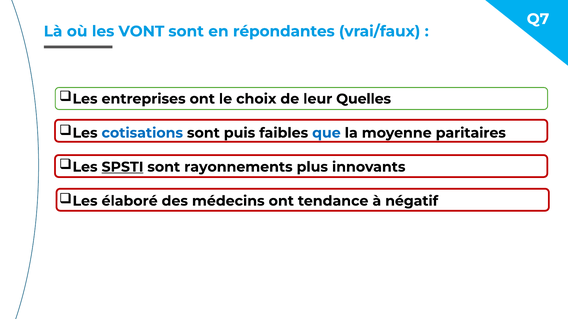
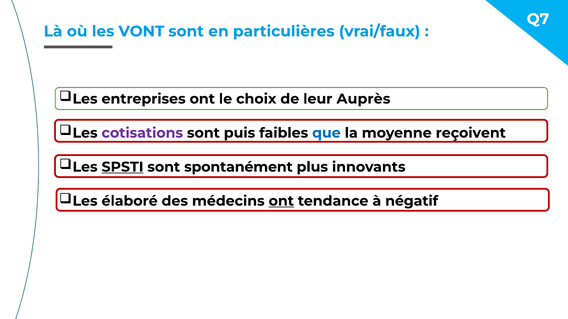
répondantes: répondantes -> particulières
Quelles: Quelles -> Auprès
cotisations colour: blue -> purple
paritaires: paritaires -> reçoivent
rayonnements: rayonnements -> spontanément
ont at (281, 201) underline: none -> present
